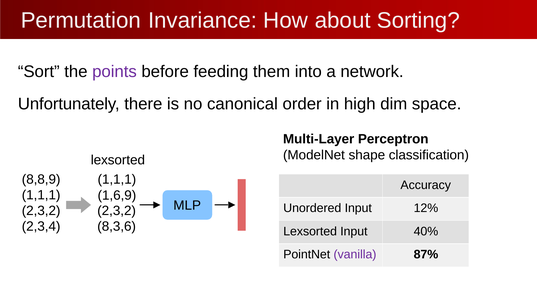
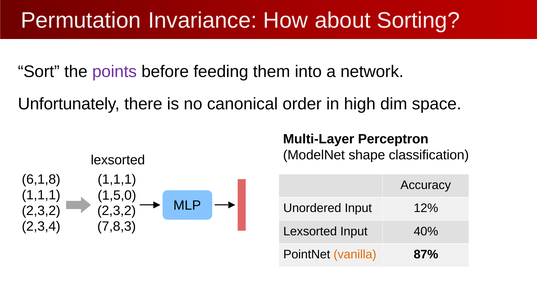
8,8,9: 8,8,9 -> 6,1,8
1,6,9: 1,6,9 -> 1,5,0
8,3,6: 8,3,6 -> 7,8,3
vanilla colour: purple -> orange
